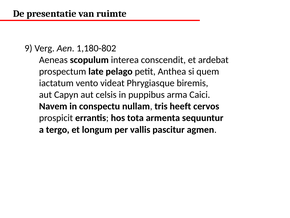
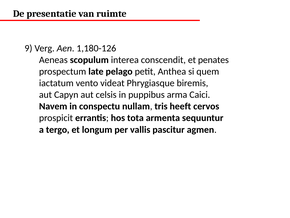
1,180-802: 1,180-802 -> 1,180-126
ardebat: ardebat -> penates
